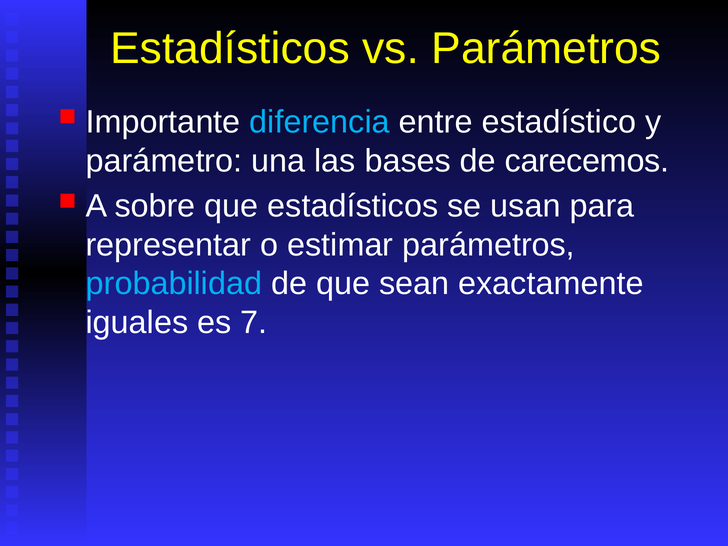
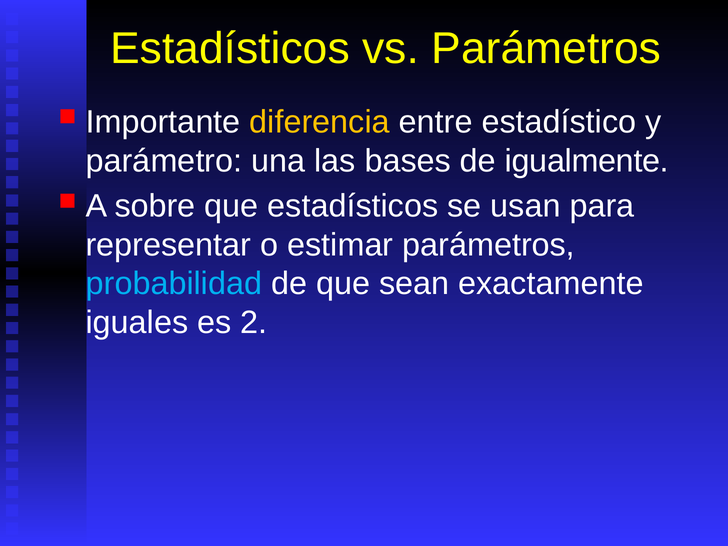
diferencia colour: light blue -> yellow
carecemos: carecemos -> igualmente
7: 7 -> 2
